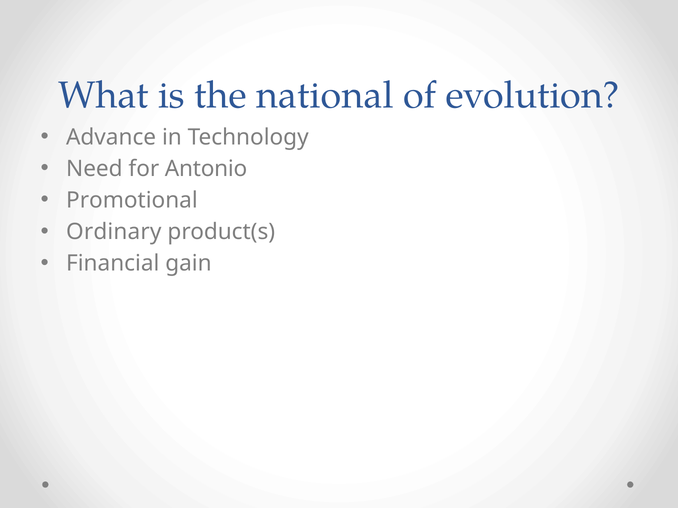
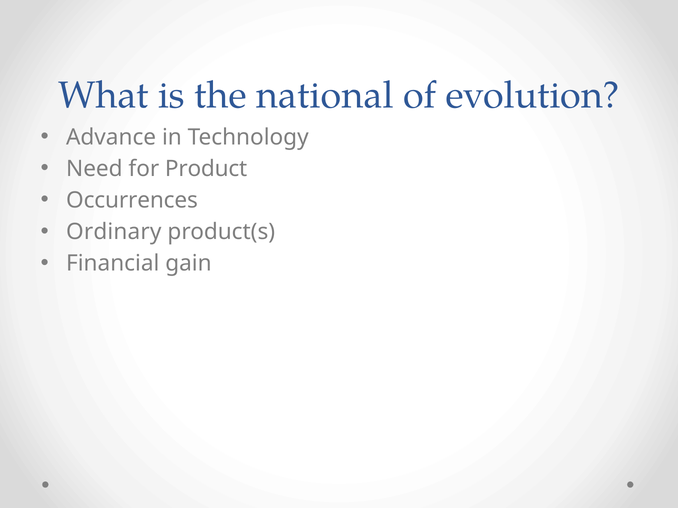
Antonio: Antonio -> Product
Promotional: Promotional -> Occurrences
